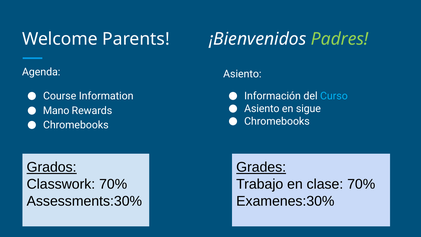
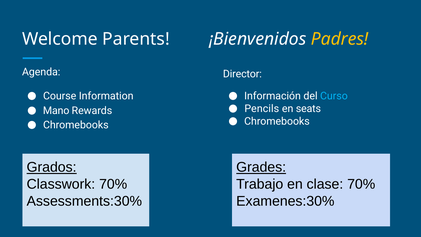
Padres colour: light green -> yellow
Asiento at (242, 74): Asiento -> Director
Asiento at (262, 109): Asiento -> Pencils
sigue: sigue -> seats
